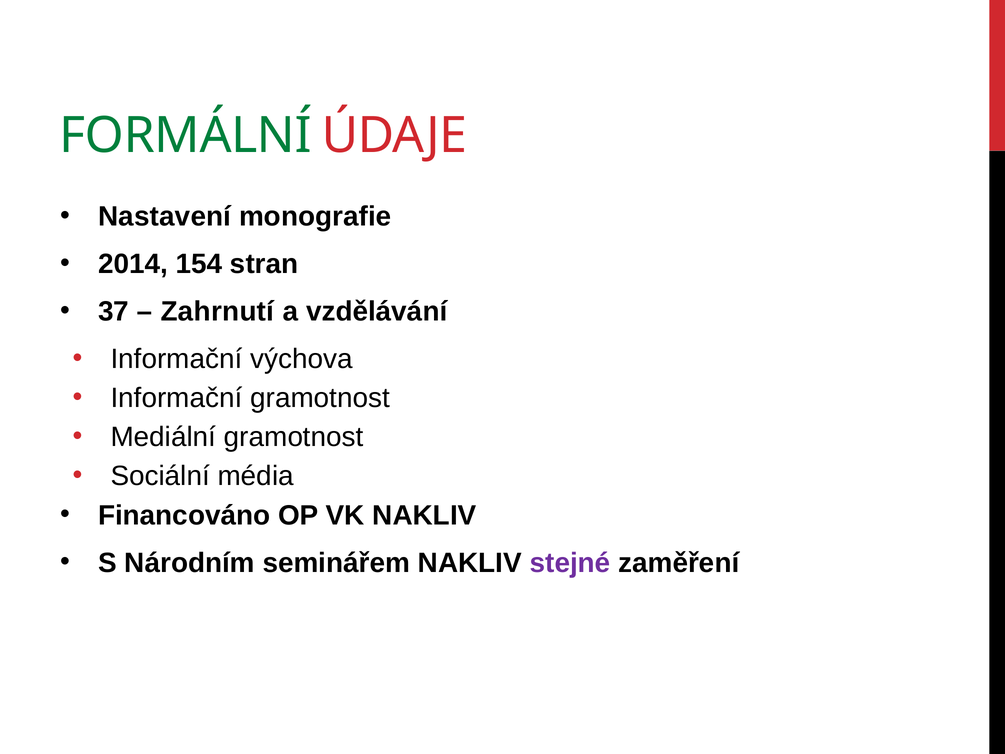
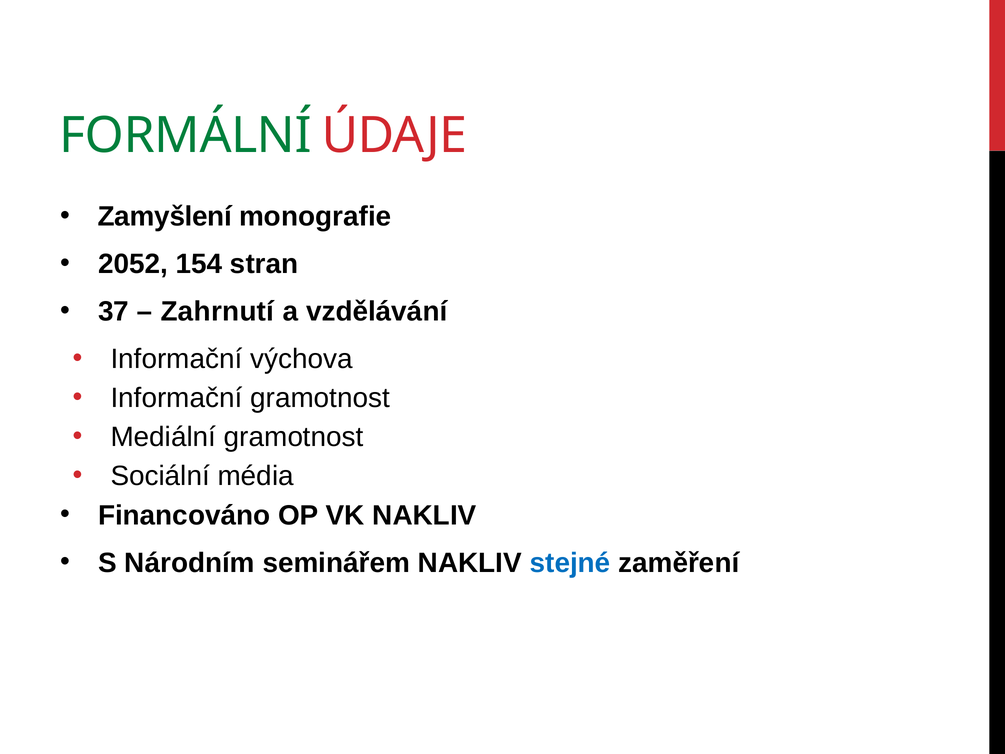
Nastavení: Nastavení -> Zamyšlení
2014: 2014 -> 2052
stejné colour: purple -> blue
